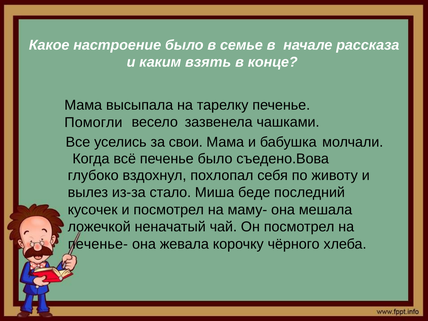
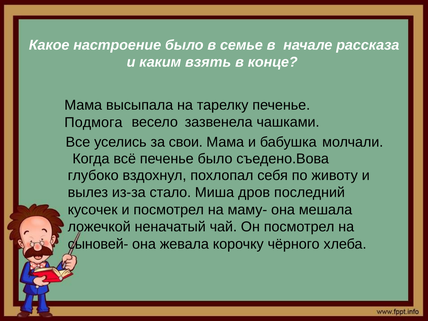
Помогли: Помогли -> Подмога
беде: беде -> дров
печенье-: печенье- -> сыновей-
